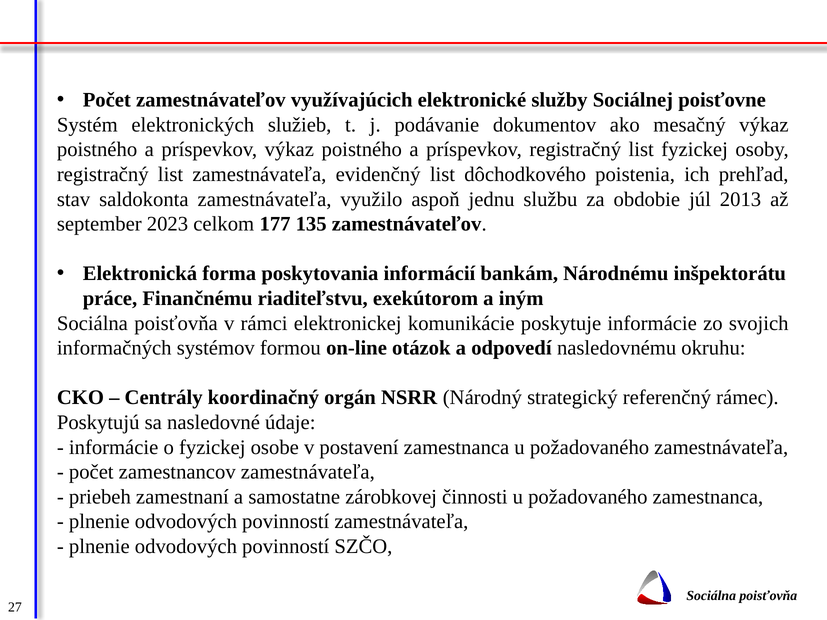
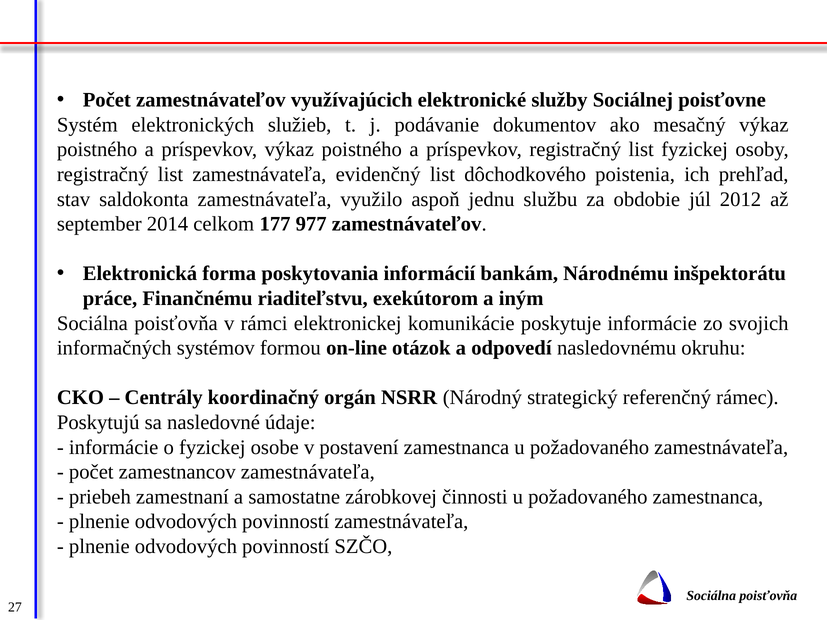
2013: 2013 -> 2012
2023: 2023 -> 2014
135: 135 -> 977
